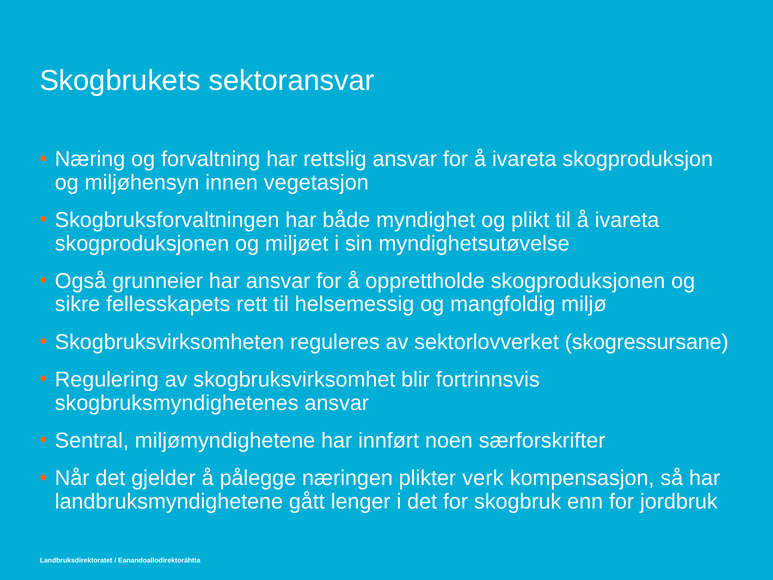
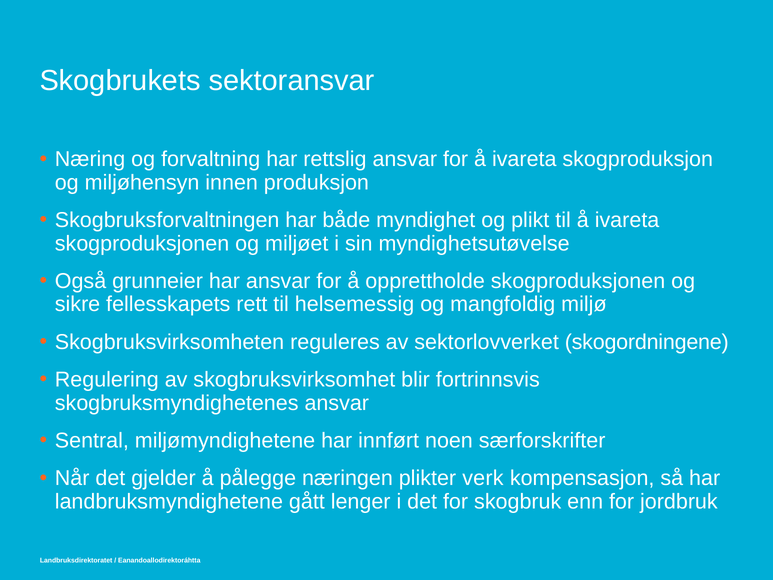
vegetasjon: vegetasjon -> produksjon
skogressursane: skogressursane -> skogordningene
